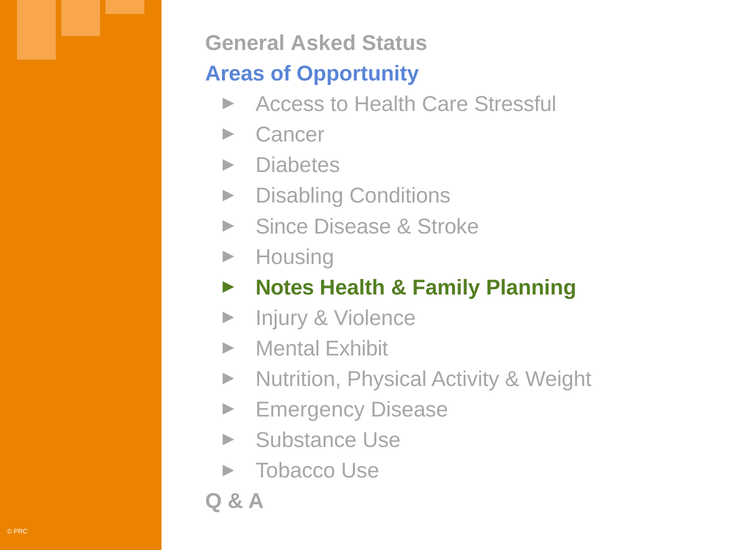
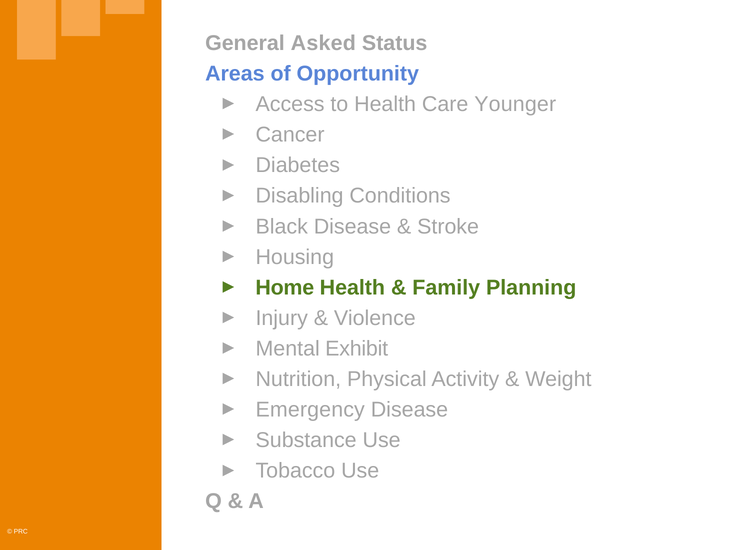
Stressful: Stressful -> Younger
Since: Since -> Black
Notes: Notes -> Home
